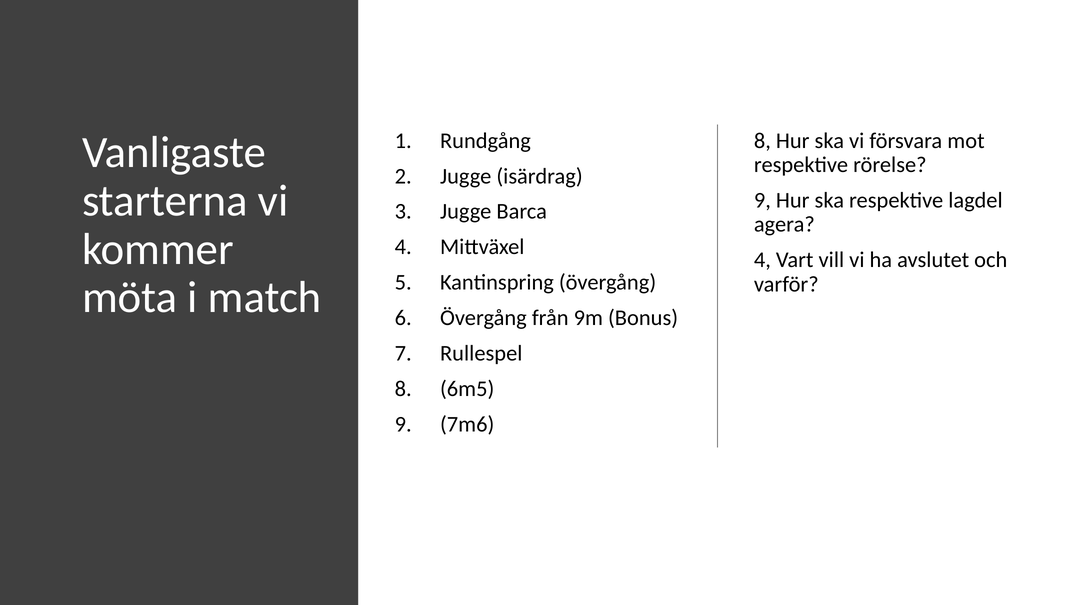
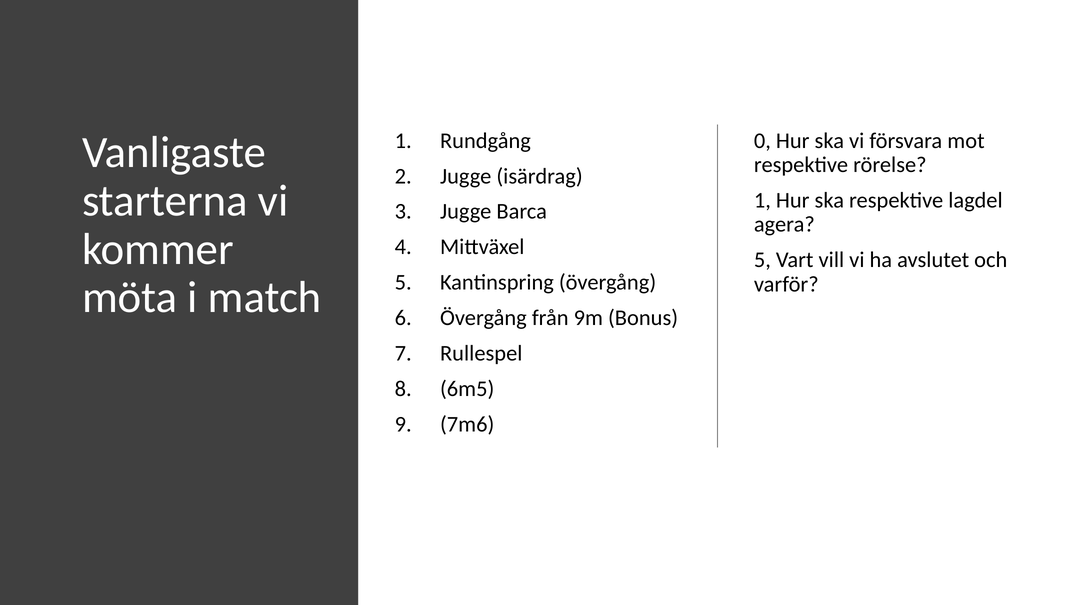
8 at (762, 141): 8 -> 0
9 at (762, 200): 9 -> 1
4 at (762, 260): 4 -> 5
